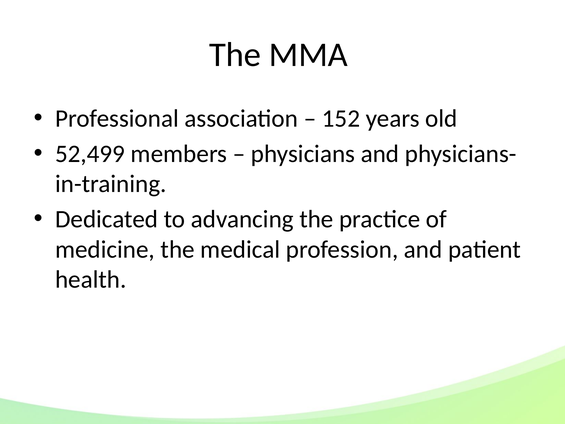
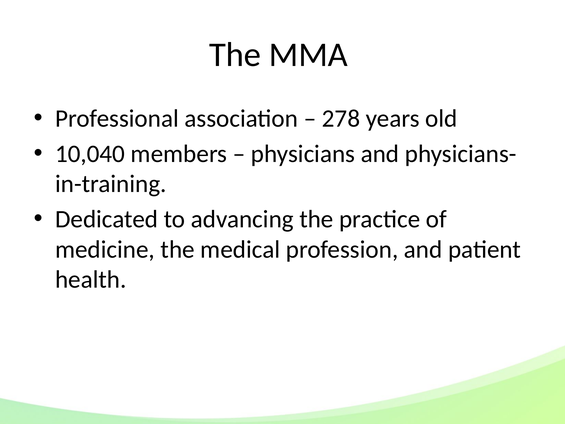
152: 152 -> 278
52,499: 52,499 -> 10,040
